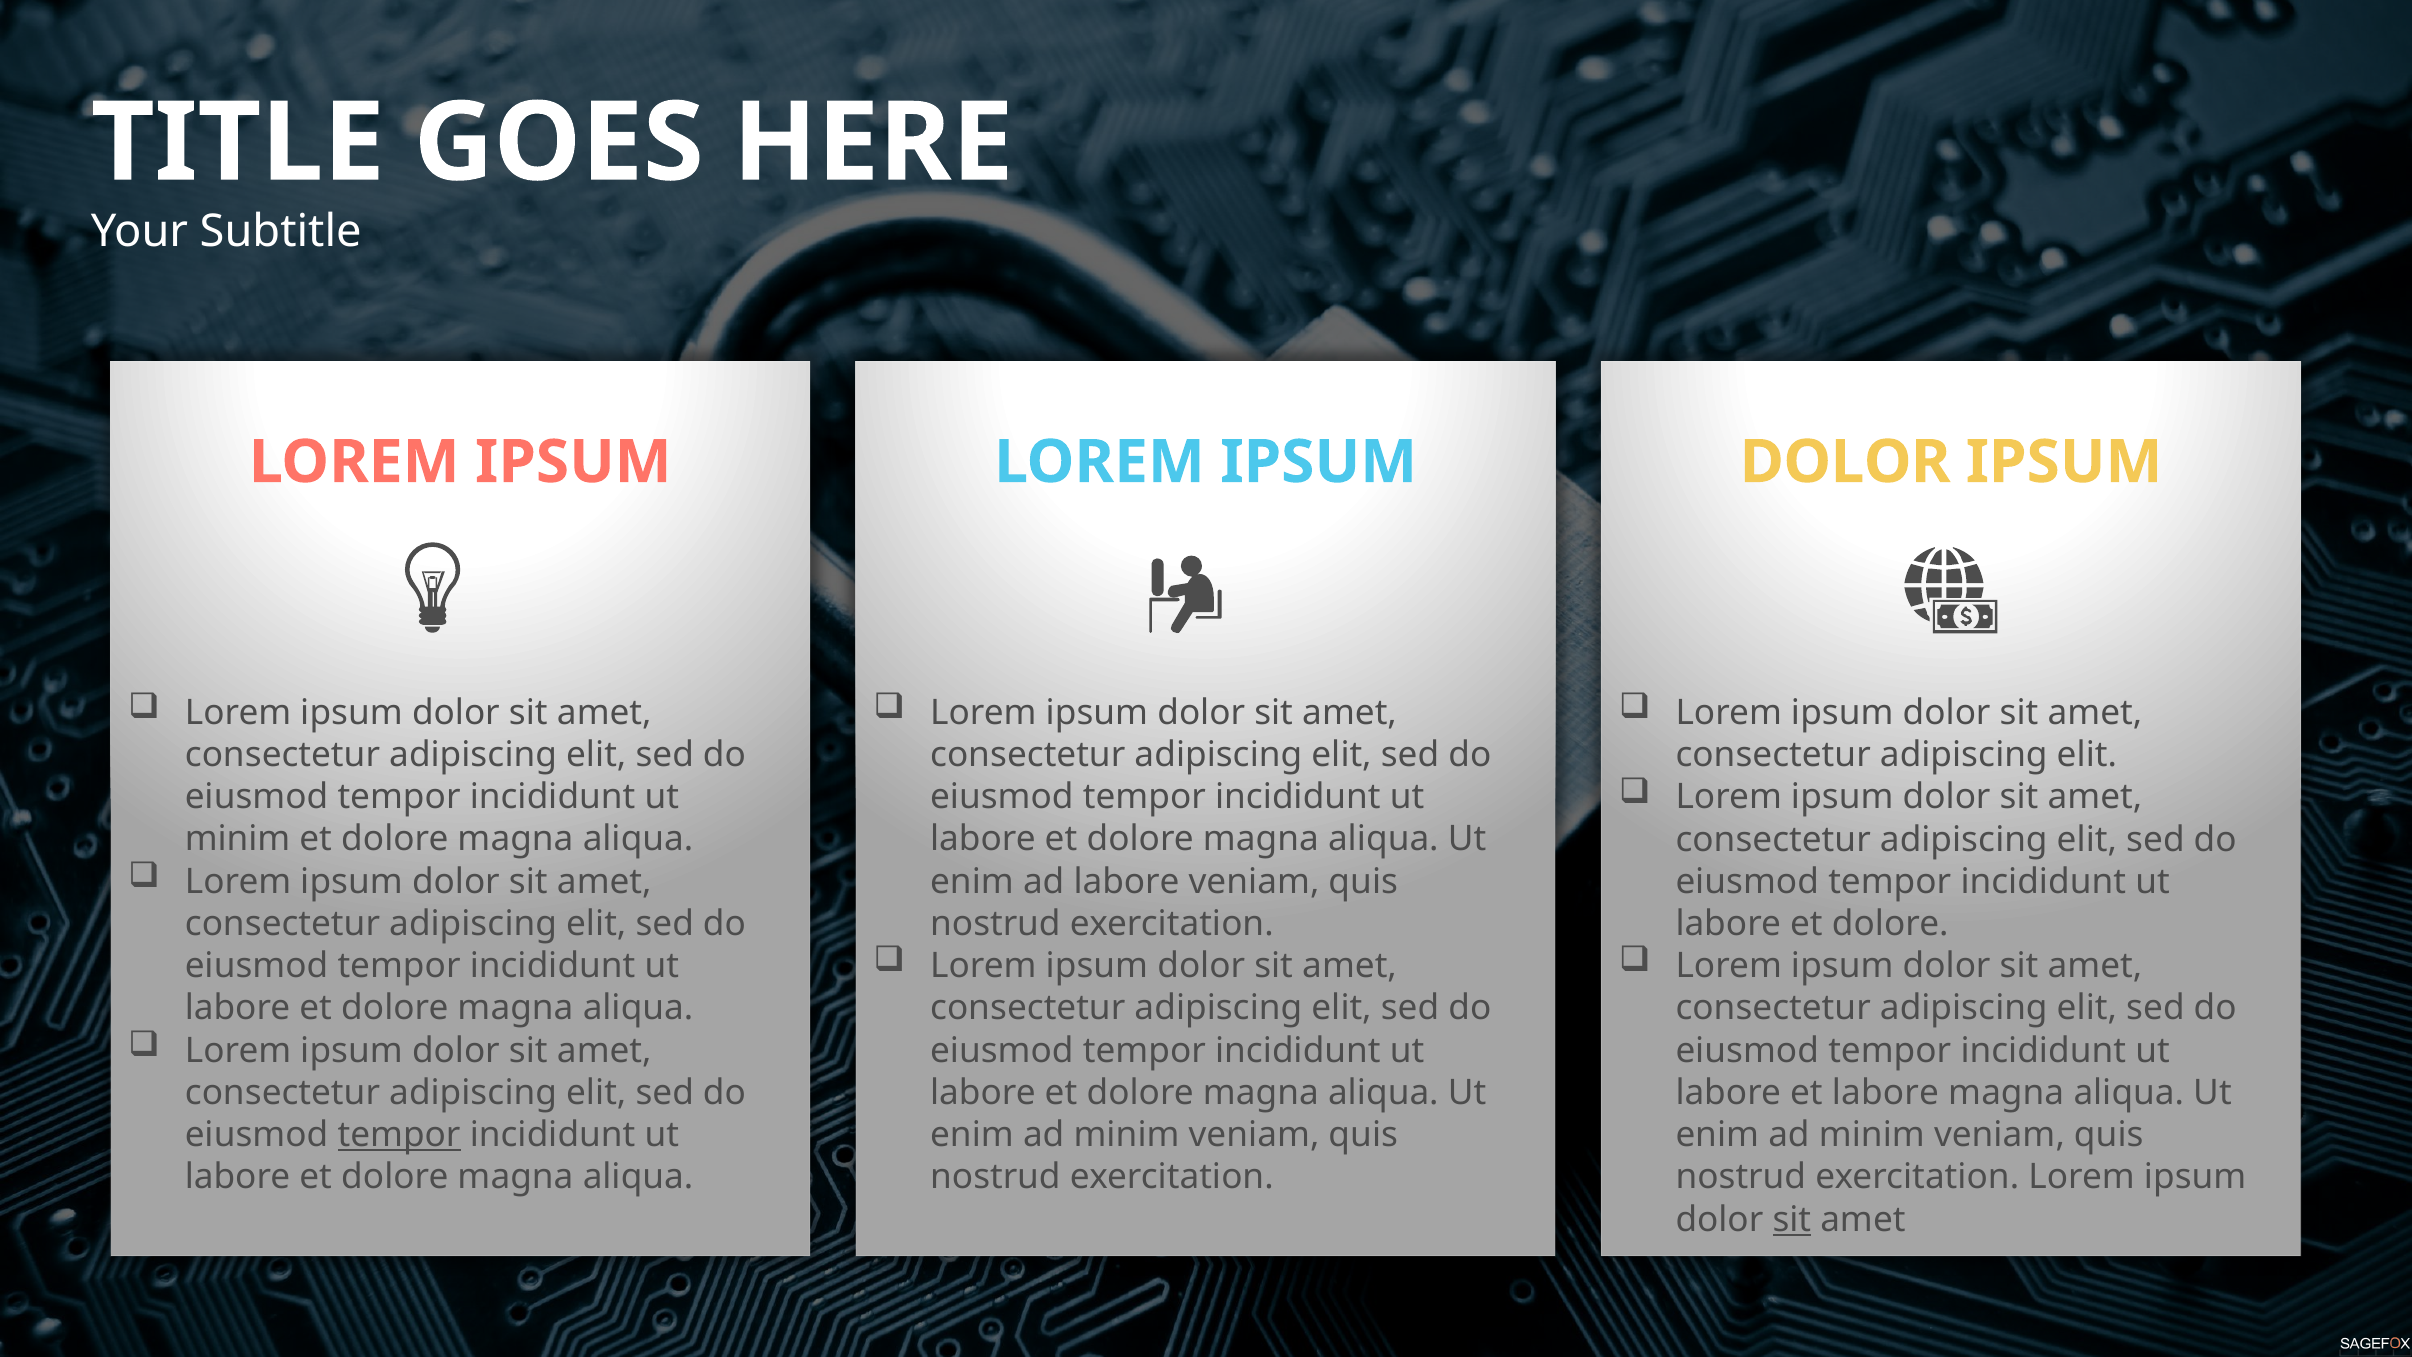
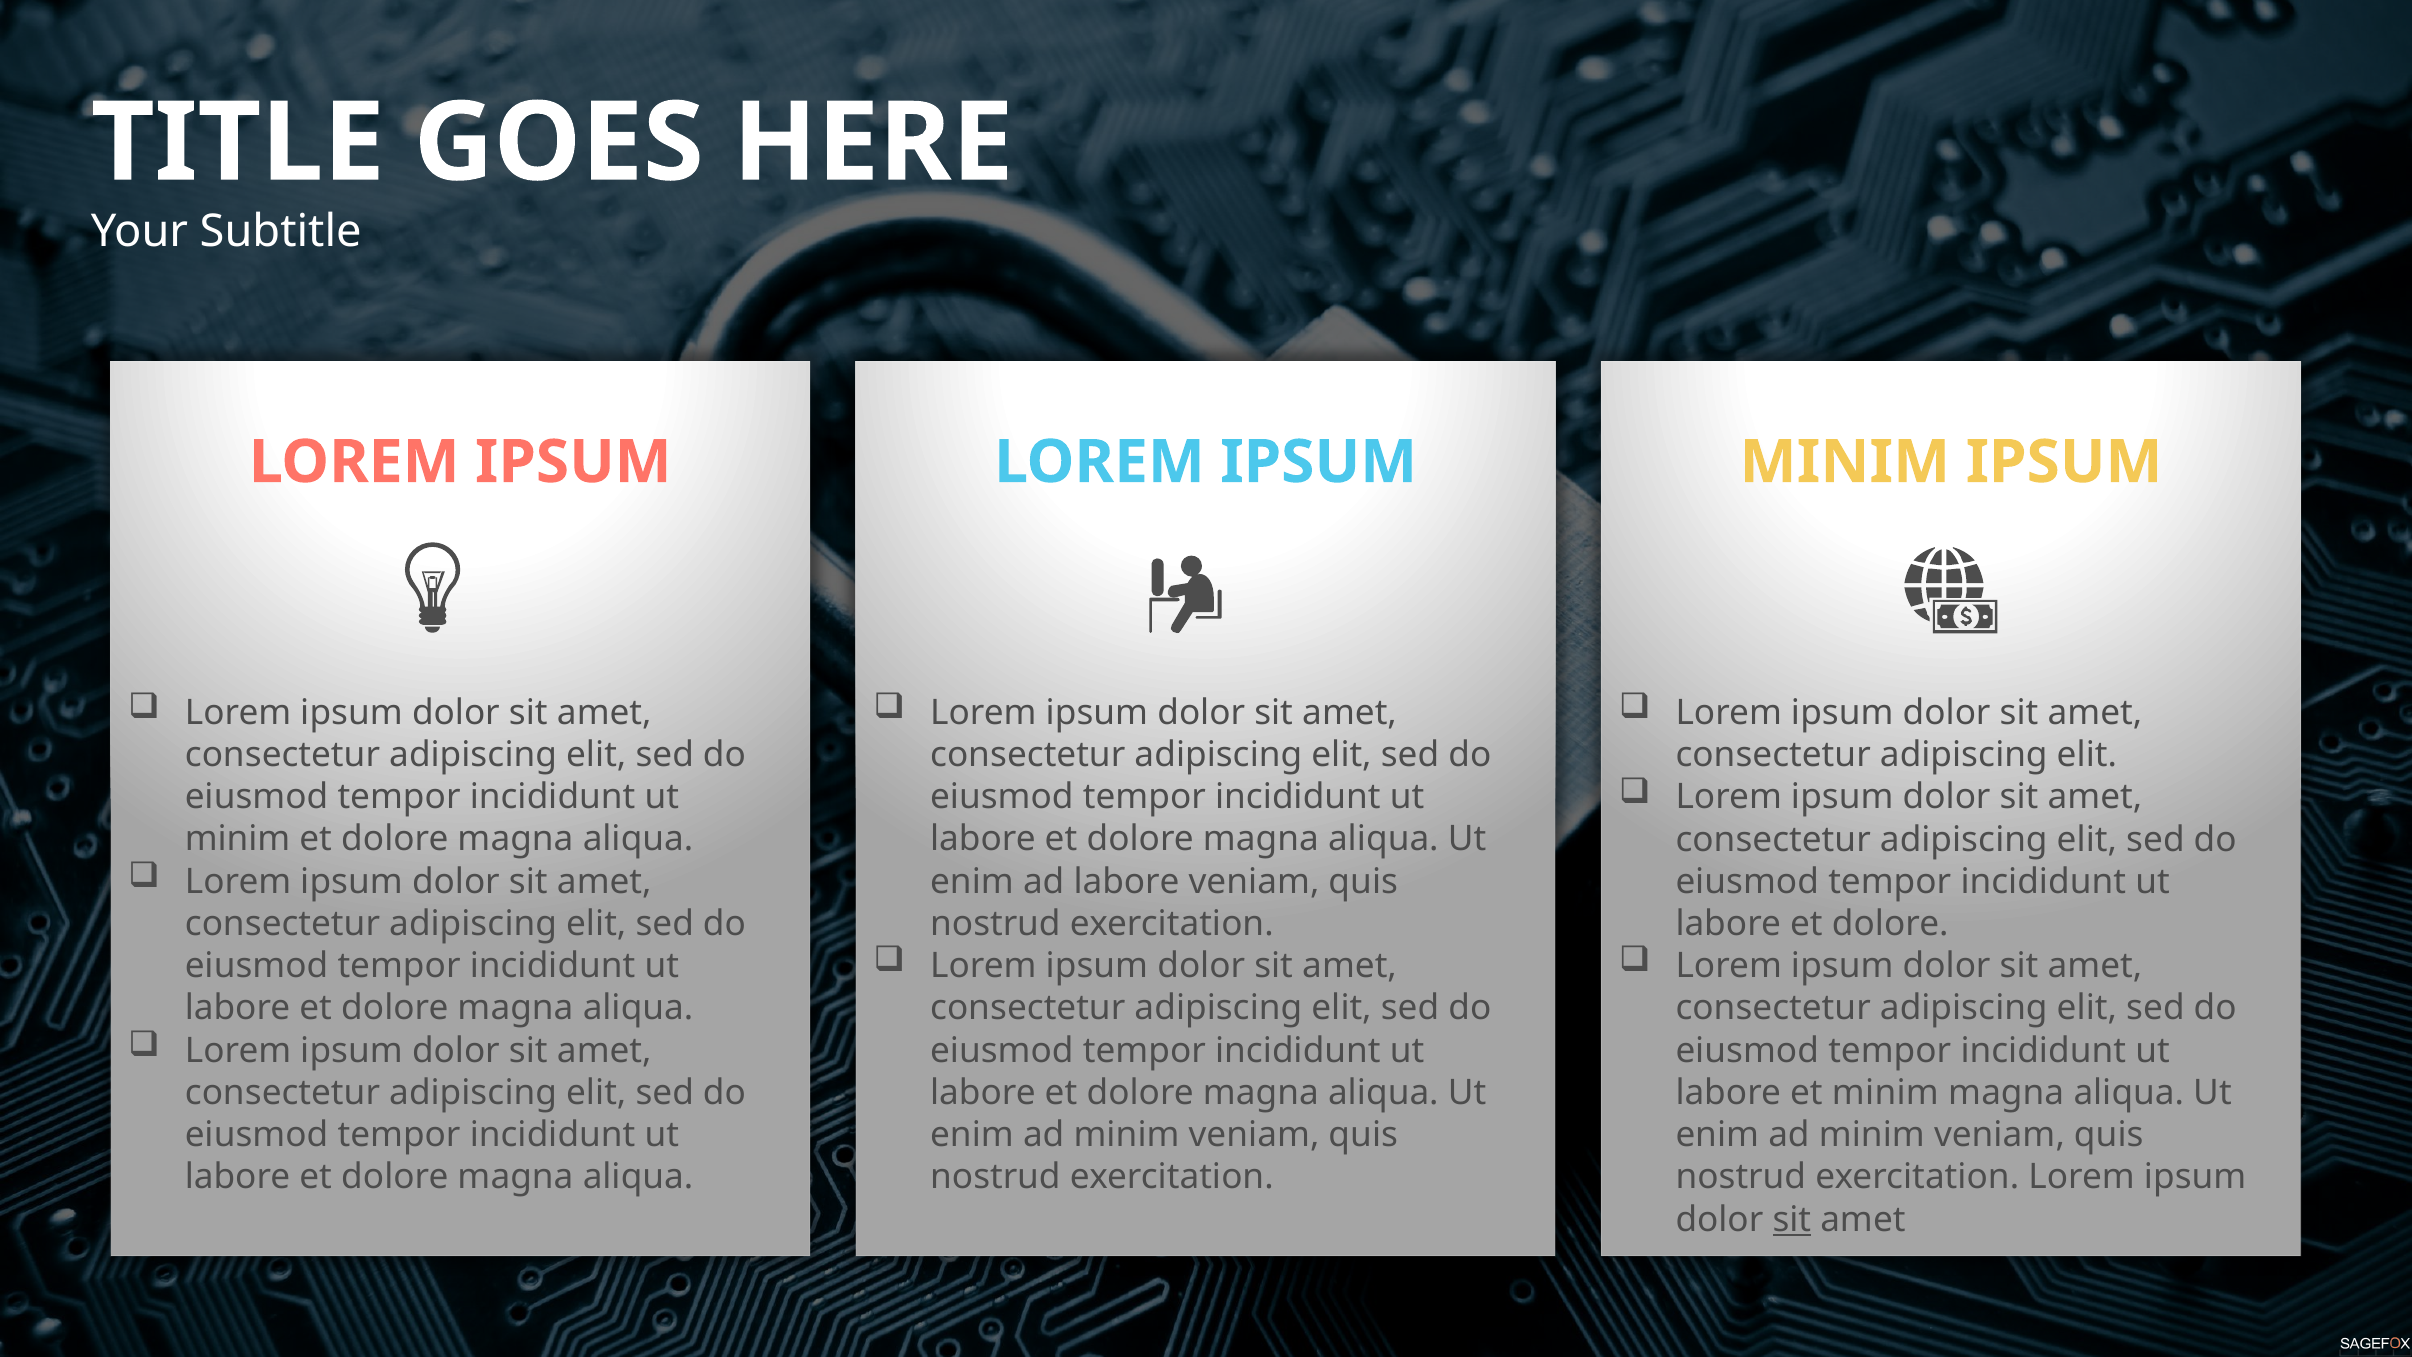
DOLOR at (1845, 462): DOLOR -> MINIM
et labore: labore -> minim
tempor at (399, 1135) underline: present -> none
